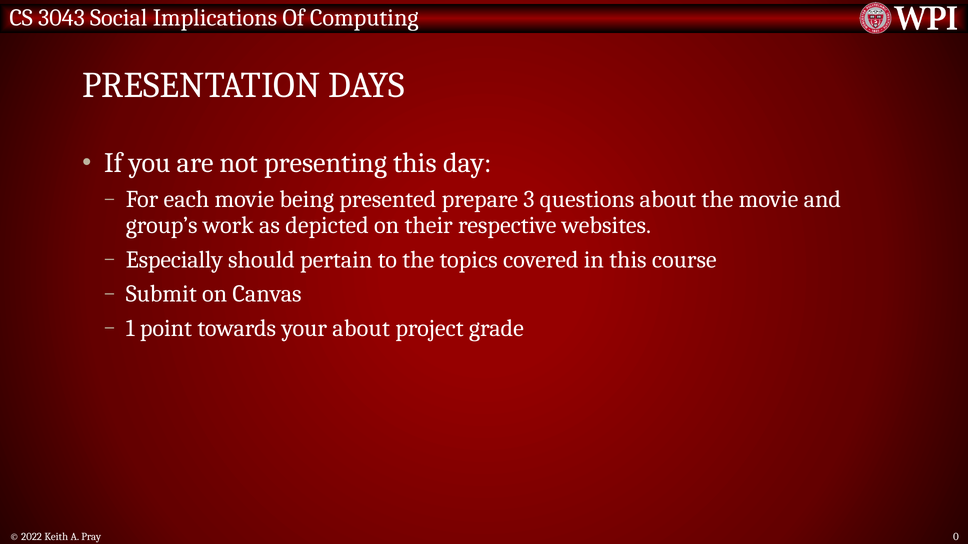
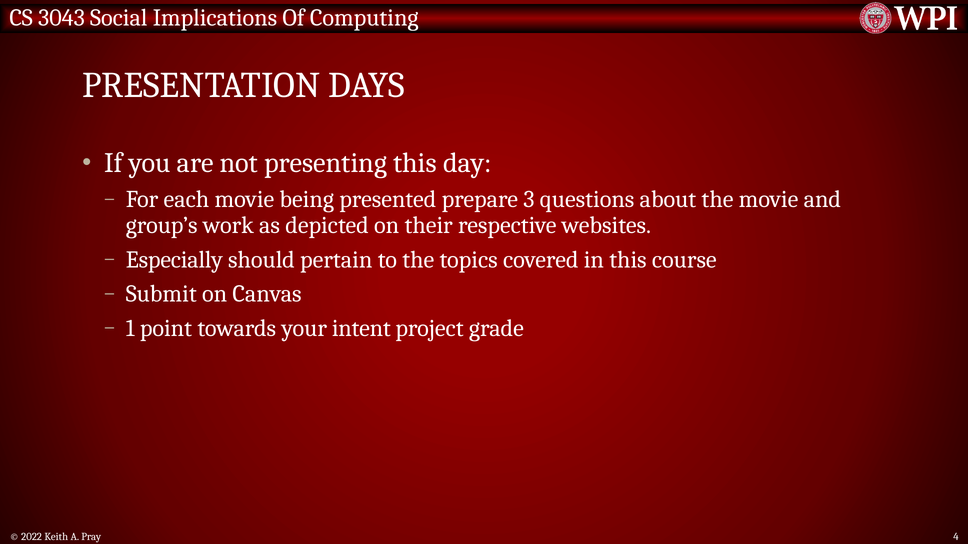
your about: about -> intent
0: 0 -> 4
